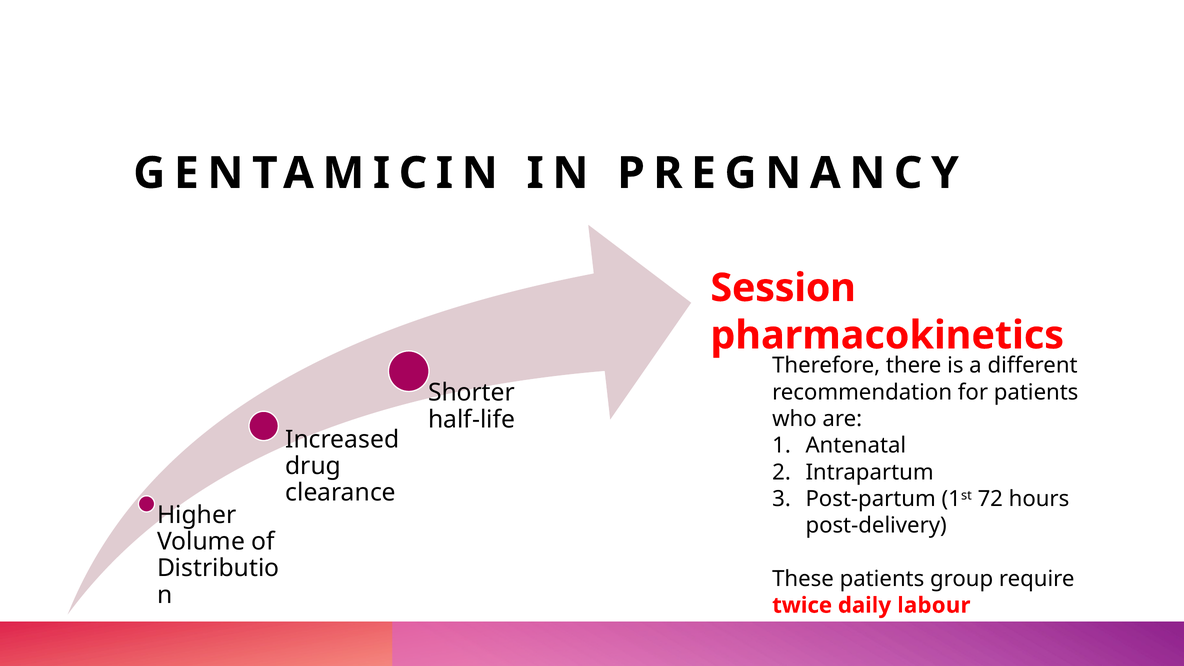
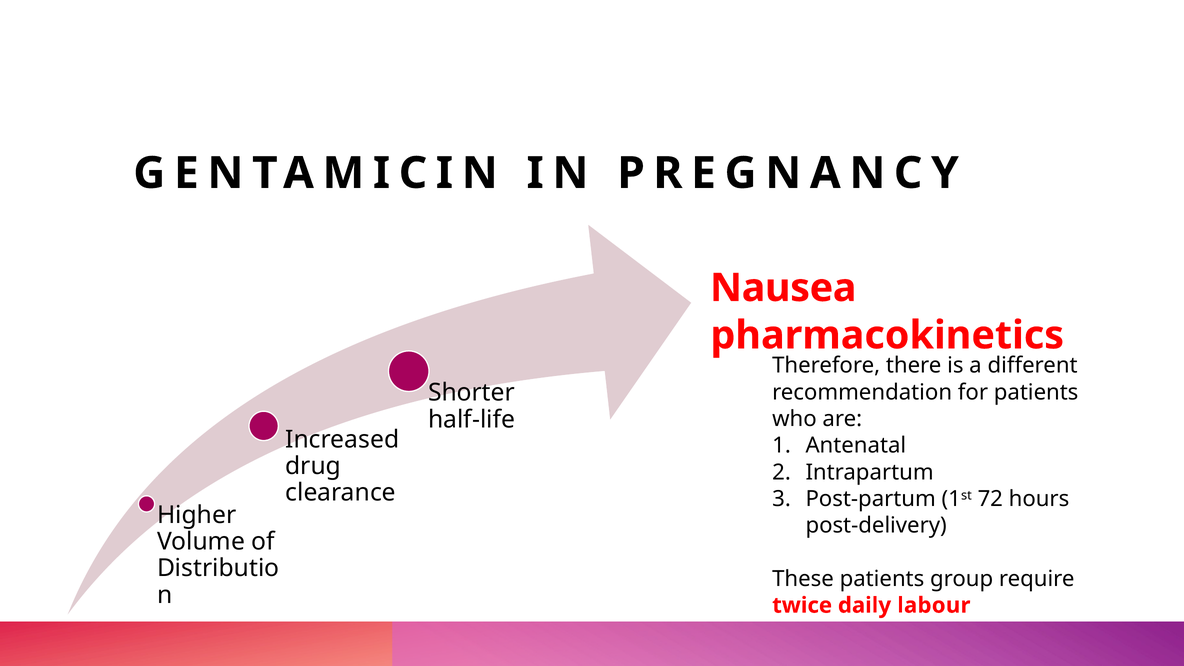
Session: Session -> Nausea
